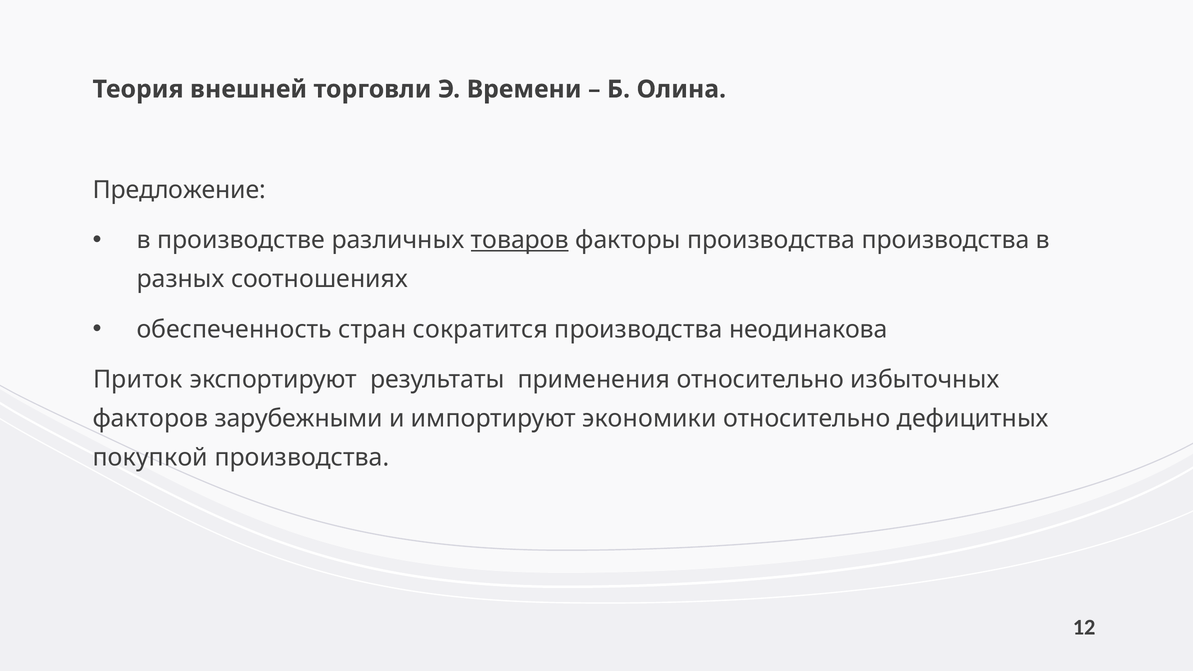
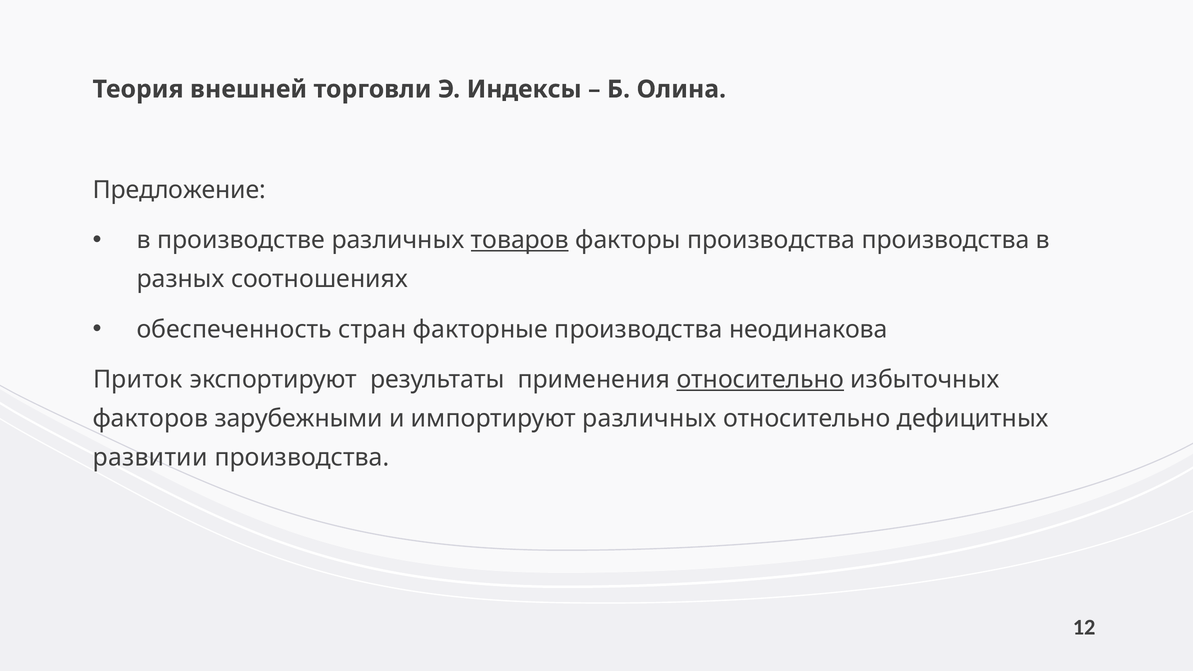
Времени: Времени -> Индексы
сократится: сократится -> факторные
относительно at (760, 380) underline: none -> present
импортируют экономики: экономики -> различных
покупкой: покупкой -> развитии
